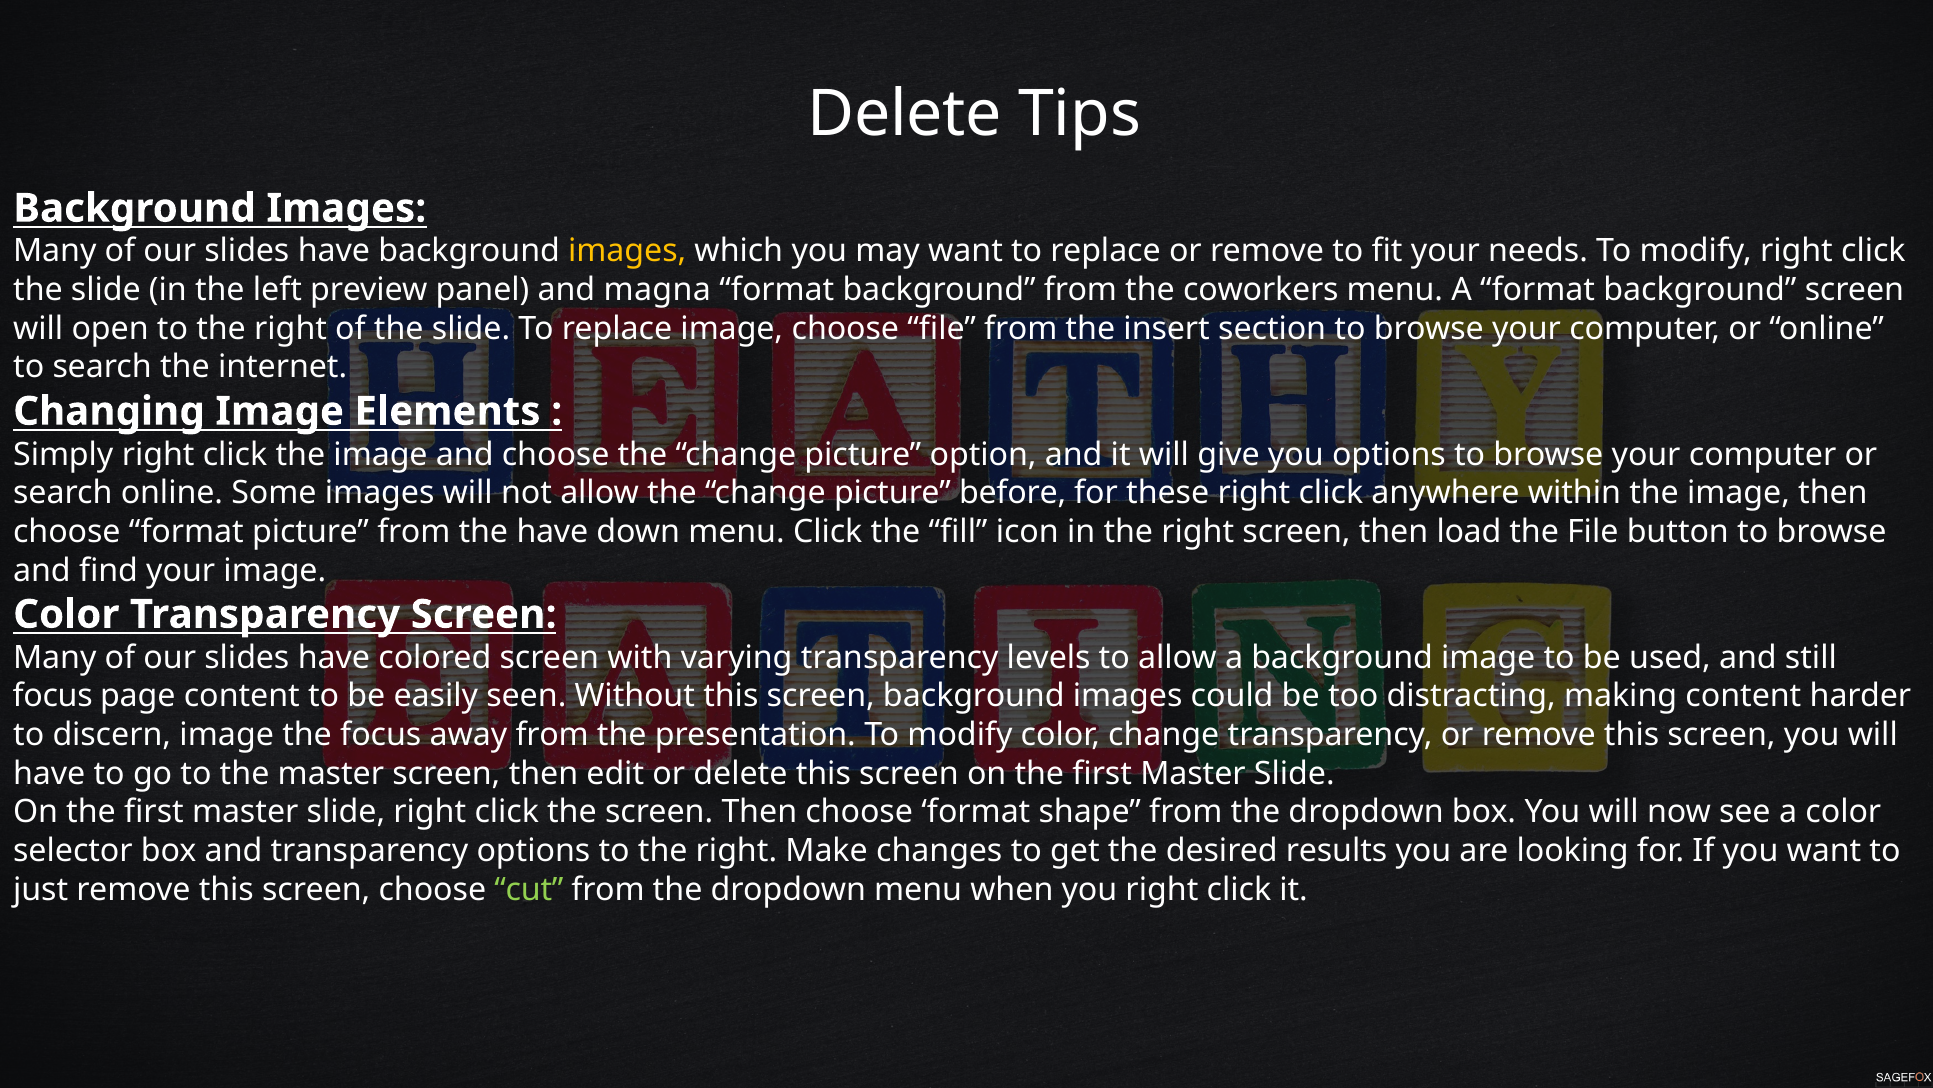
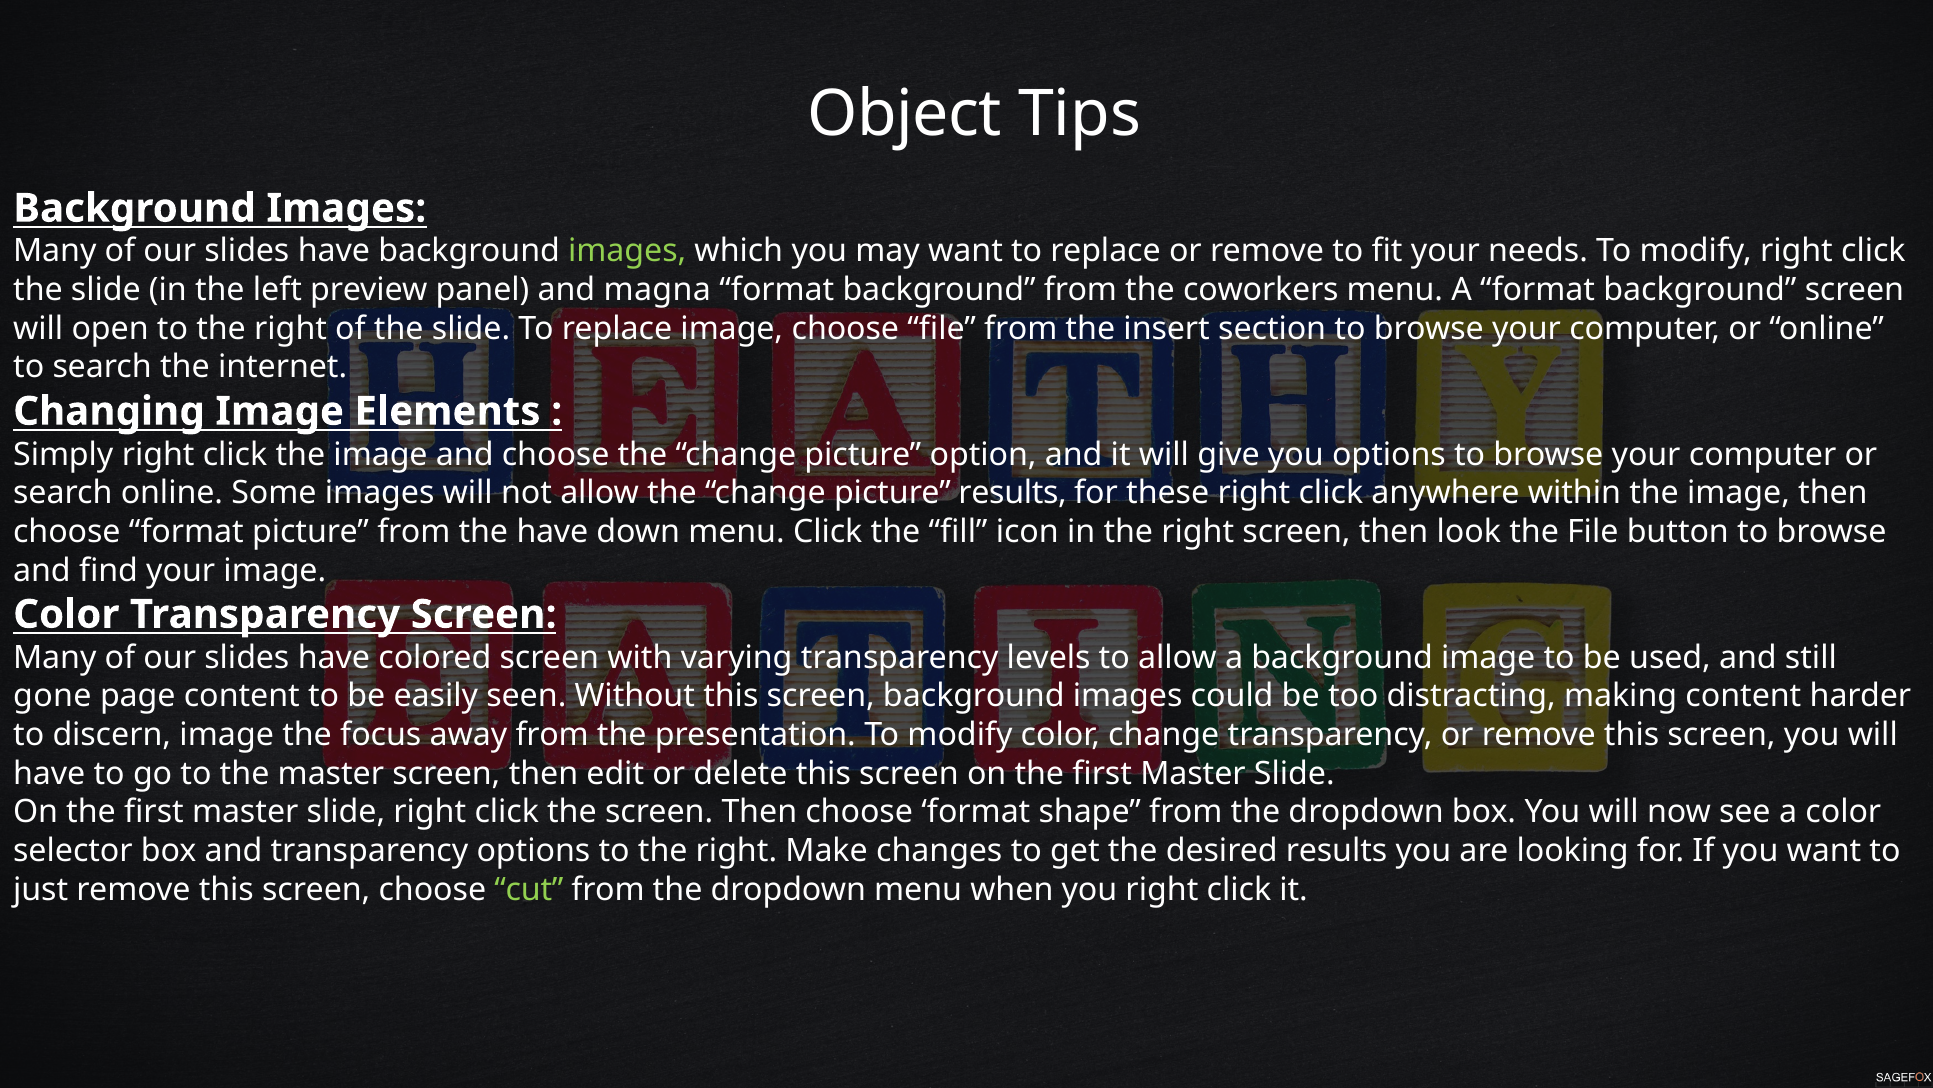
Delete at (905, 114): Delete -> Object
images at (627, 251) colour: yellow -> light green
picture before: before -> results
load: load -> look
focus at (53, 696): focus -> gone
